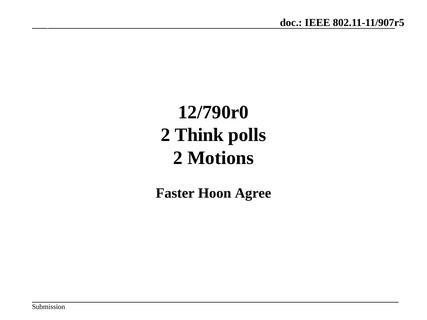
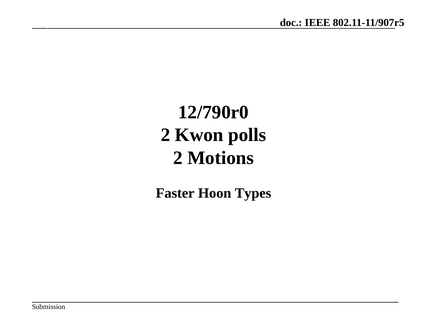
Think: Think -> Kwon
Agree: Agree -> Types
